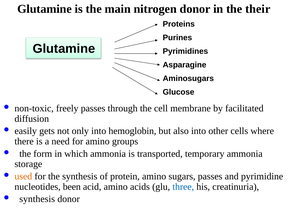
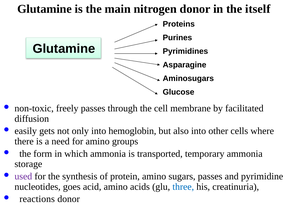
their: their -> itself
used colour: orange -> purple
been: been -> goes
synthesis at (37, 199): synthesis -> reactions
